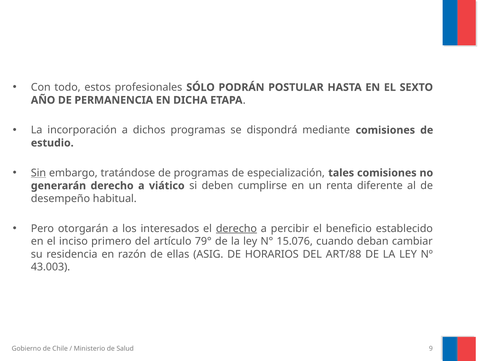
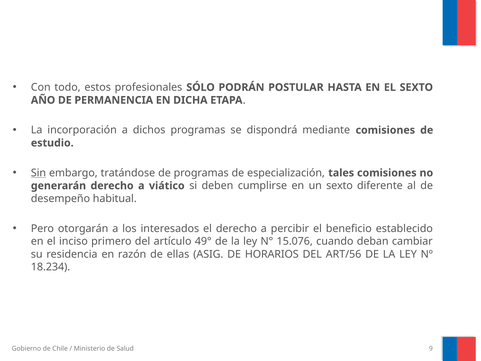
un renta: renta -> sexto
derecho at (236, 228) underline: present -> none
79°: 79° -> 49°
ART/88: ART/88 -> ART/56
43.003: 43.003 -> 18.234
